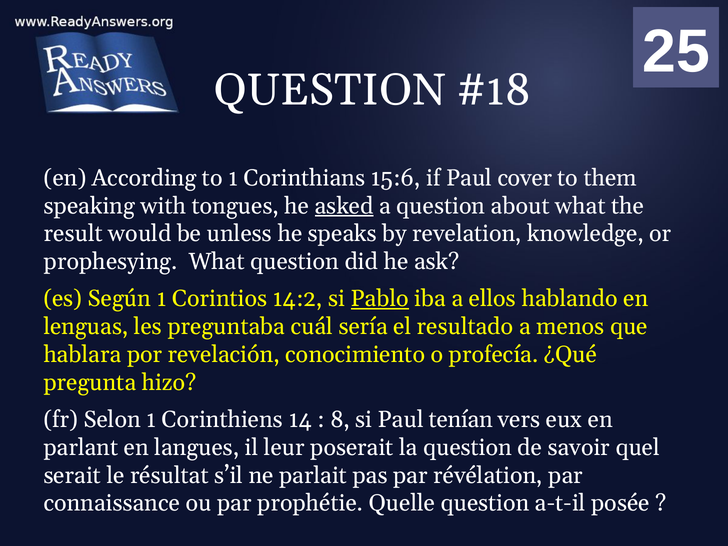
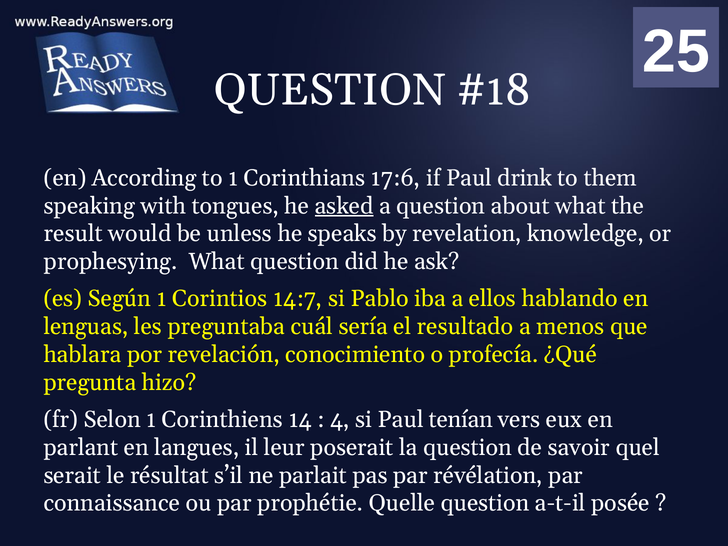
15:6: 15:6 -> 17:6
cover: cover -> drink
14:2: 14:2 -> 14:7
Pablo underline: present -> none
8: 8 -> 4
